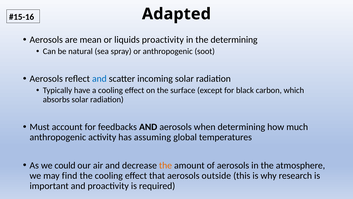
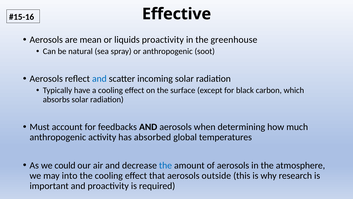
Adapted: Adapted -> Effective
the determining: determining -> greenhouse
assuming: assuming -> absorbed
the at (166, 165) colour: orange -> blue
find: find -> into
